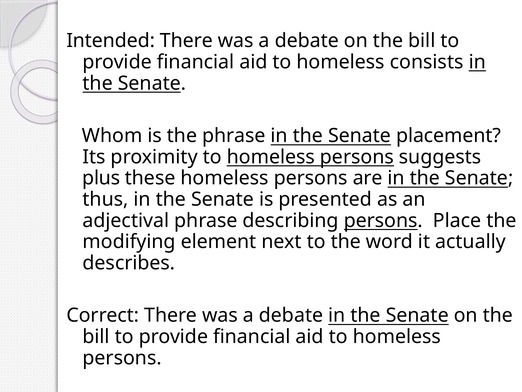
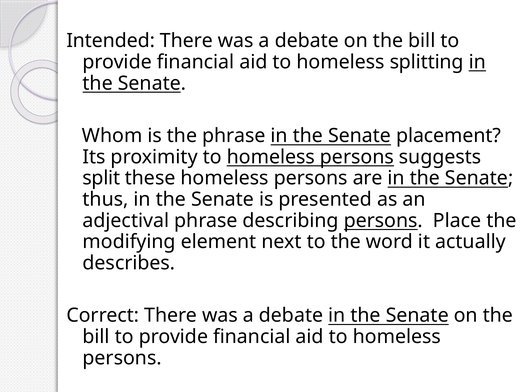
consists: consists -> splitting
plus: plus -> split
